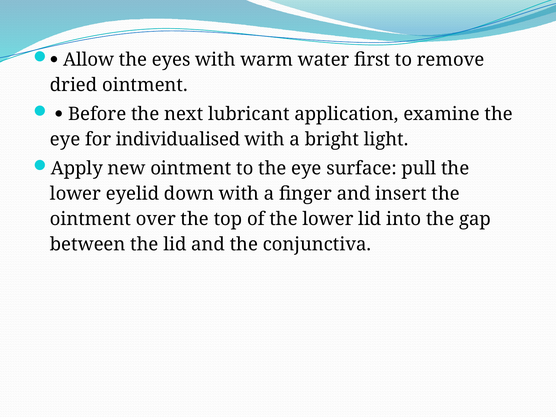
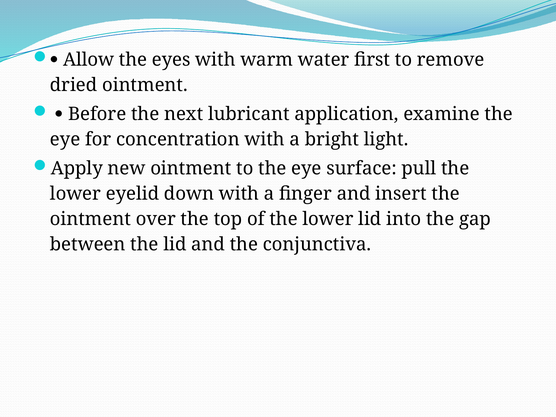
individualised: individualised -> concentration
